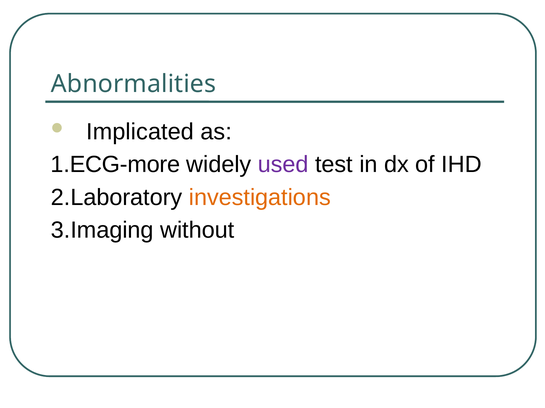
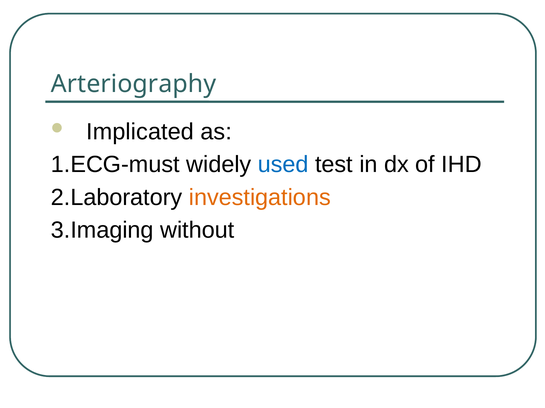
Abnormalities: Abnormalities -> Arteriography
1.ECG-more: 1.ECG-more -> 1.ECG-must
used colour: purple -> blue
